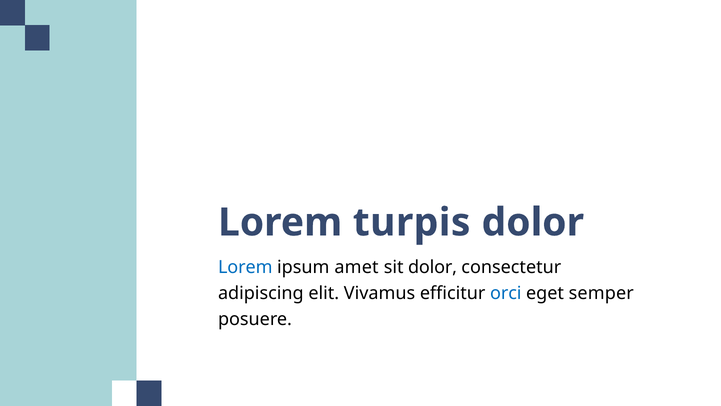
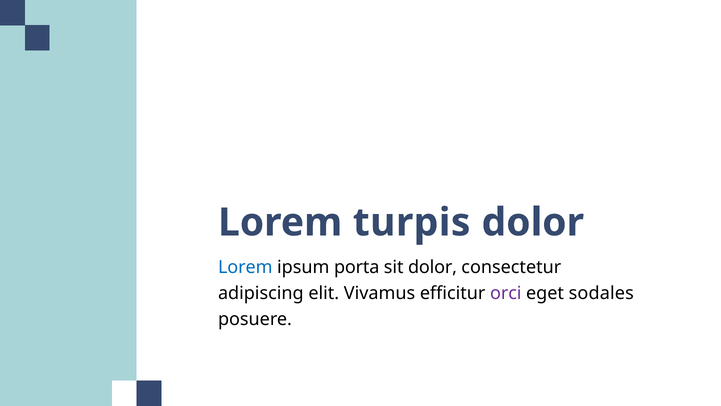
amet: amet -> porta
orci colour: blue -> purple
semper: semper -> sodales
